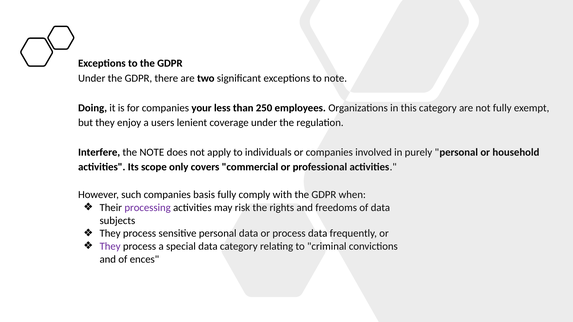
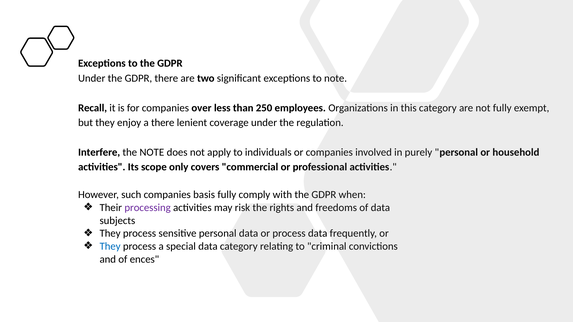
Doing: Doing -> Recall
your: your -> over
a users: users -> there
They at (110, 247) colour: purple -> blue
